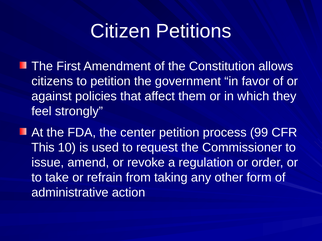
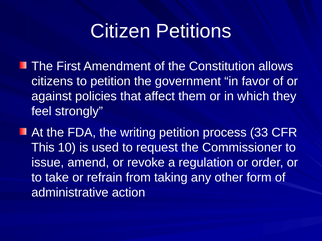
center: center -> writing
99: 99 -> 33
